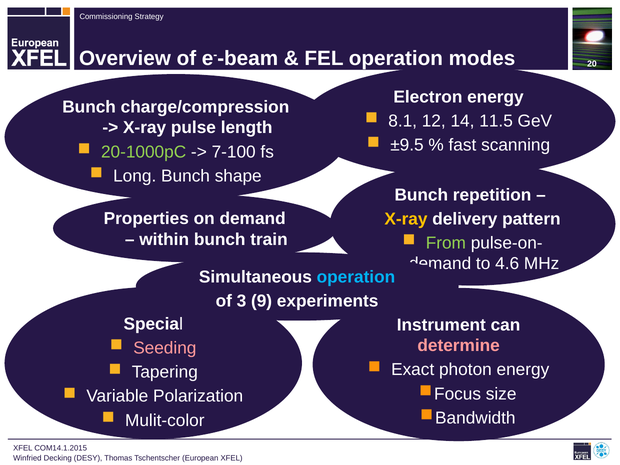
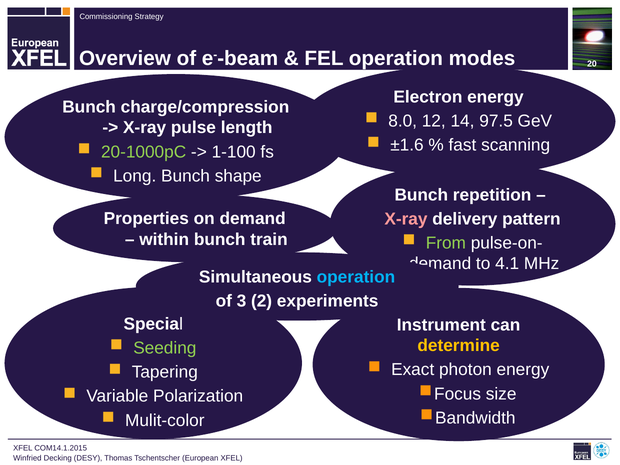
8.1: 8.1 -> 8.0
11.5: 11.5 -> 97.5
±9.5: ±9.5 -> ±1.6
7-100: 7-100 -> 1-100
X-ray at (406, 219) colour: yellow -> pink
4.6: 4.6 -> 4.1
9: 9 -> 2
determine colour: pink -> yellow
Seeding colour: pink -> light green
